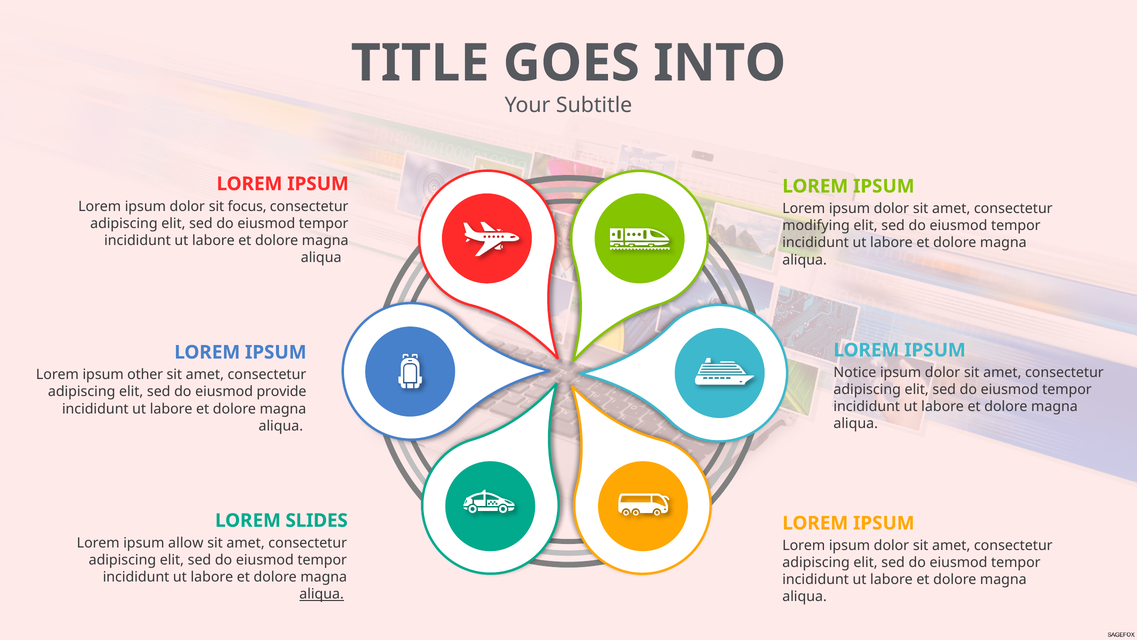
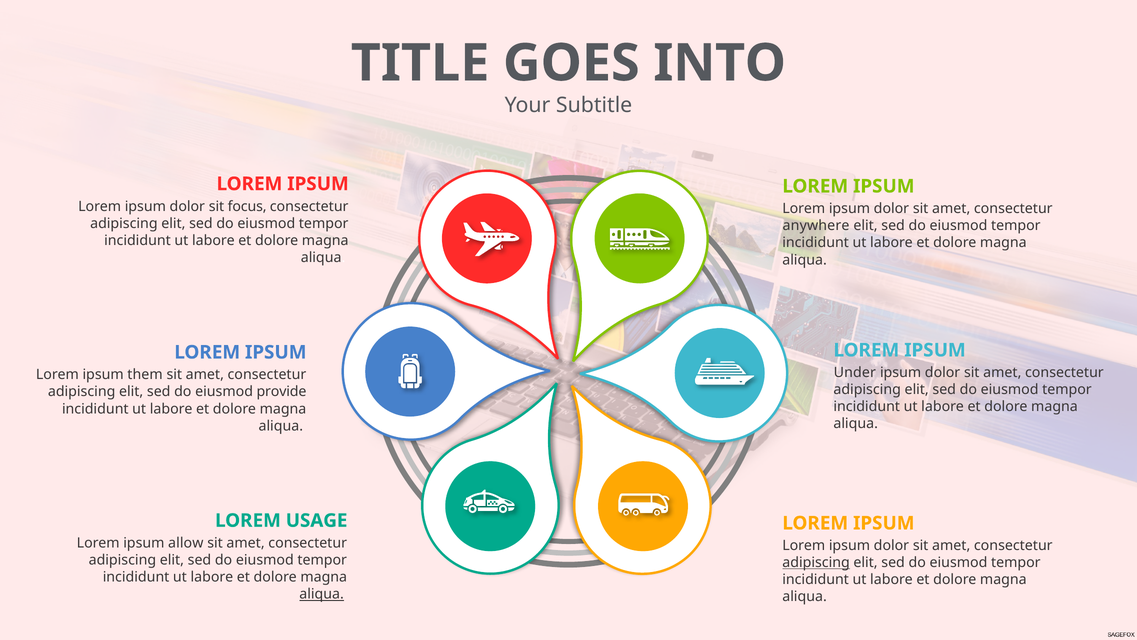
modifying: modifying -> anywhere
Notice: Notice -> Under
other: other -> them
SLIDES: SLIDES -> USAGE
adipiscing at (816, 562) underline: none -> present
